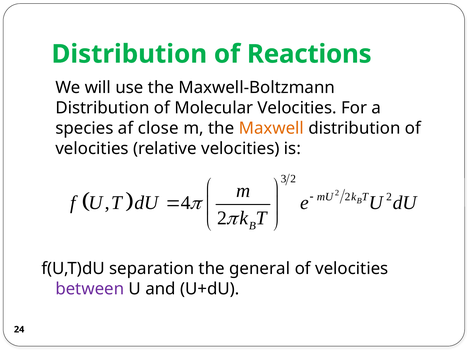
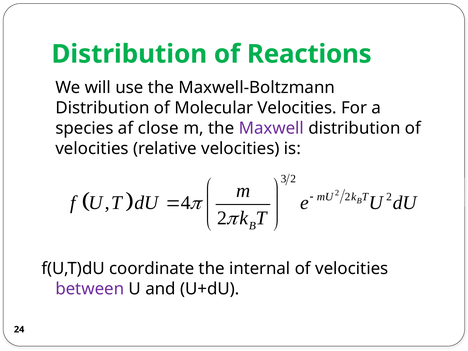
Maxwell colour: orange -> purple
separation: separation -> coordinate
general: general -> internal
